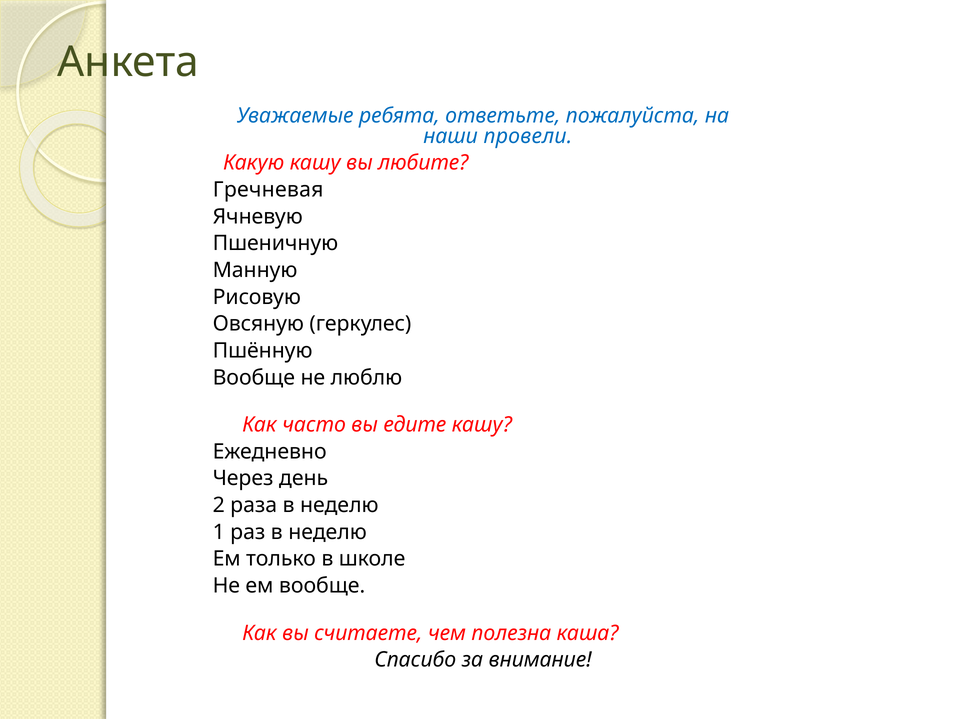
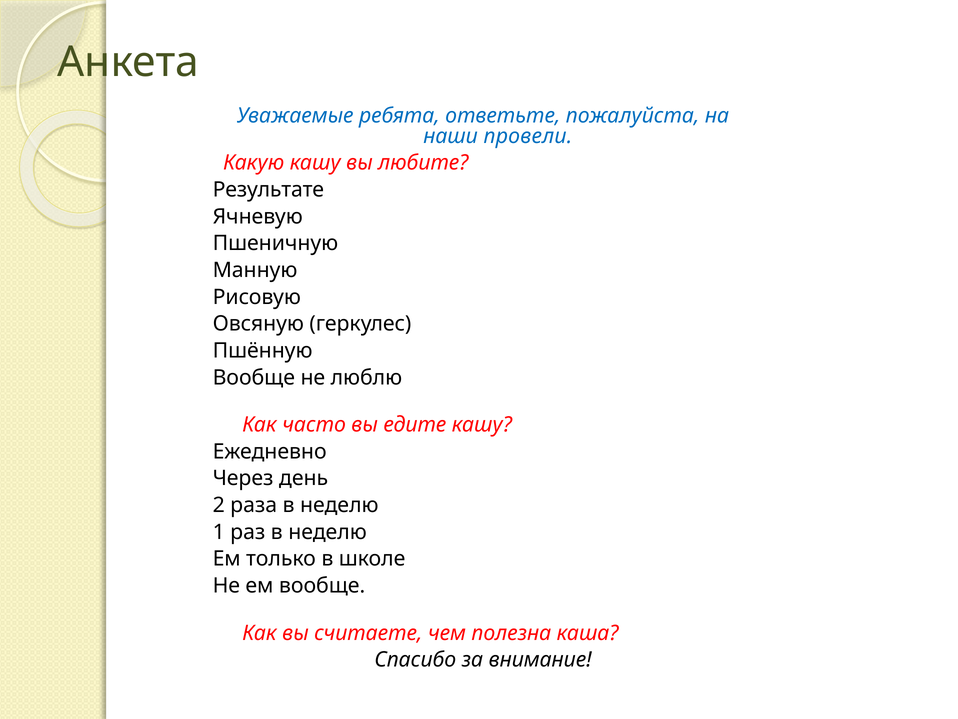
Гречневая: Гречневая -> Результате
